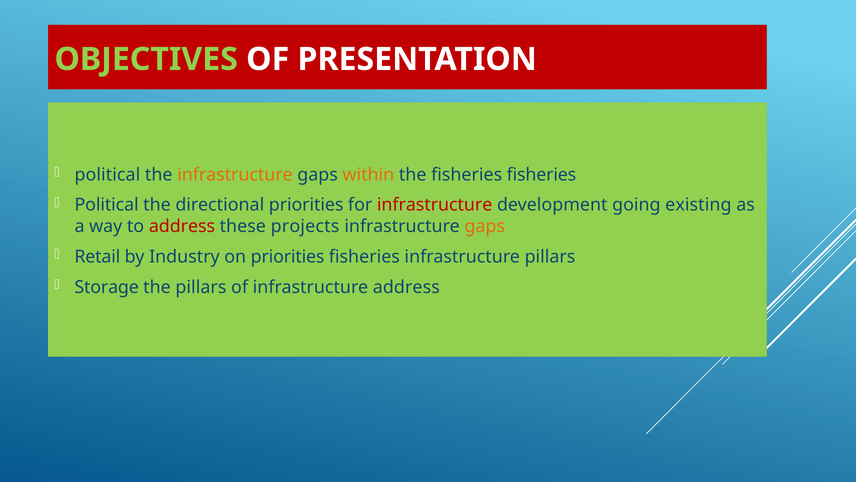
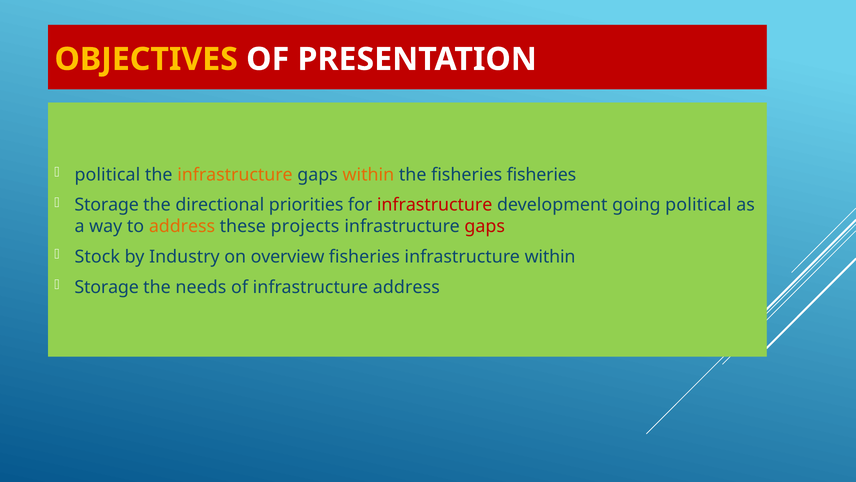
OBJECTIVES colour: light green -> yellow
Political at (107, 205): Political -> Storage
going existing: existing -> political
address at (182, 226) colour: red -> orange
gaps at (485, 226) colour: orange -> red
Retail: Retail -> Stock
on priorities: priorities -> overview
infrastructure pillars: pillars -> within
the pillars: pillars -> needs
